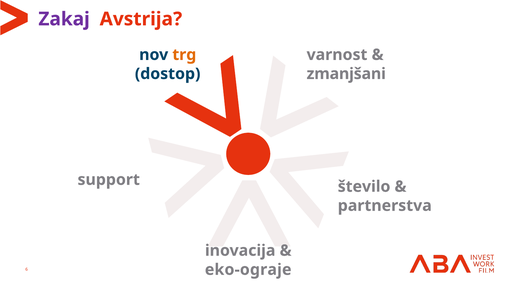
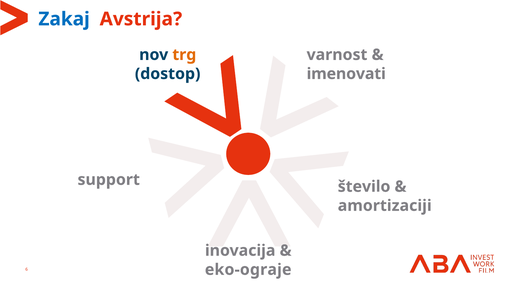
Zakaj colour: purple -> blue
zmanjšani: zmanjšani -> imenovati
partnerstva: partnerstva -> amortizaciji
